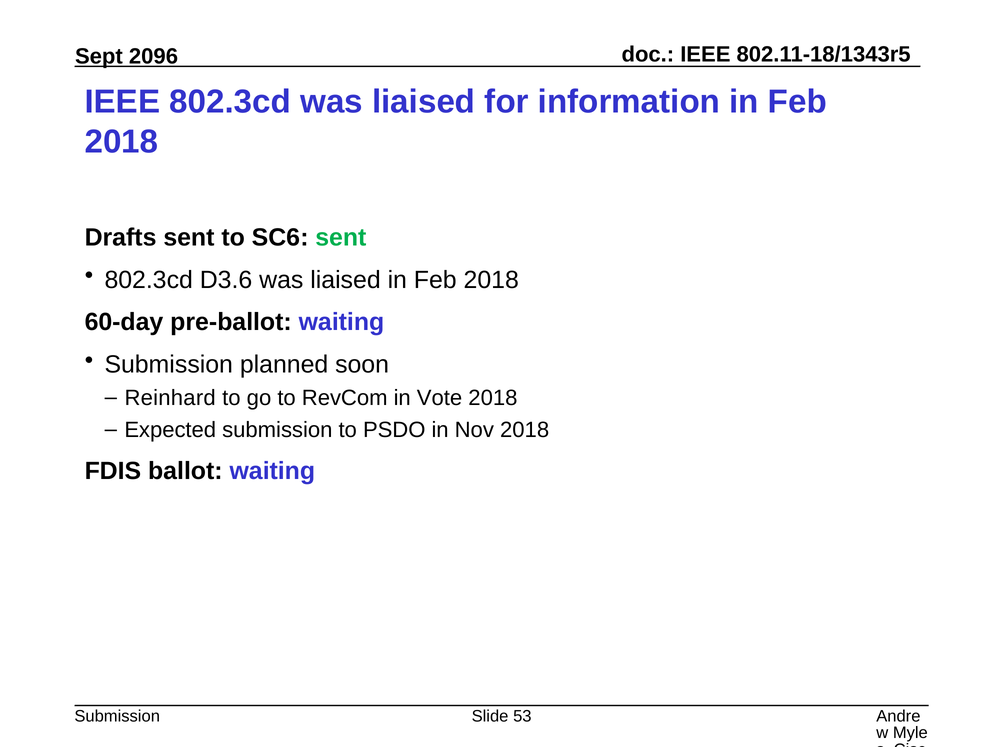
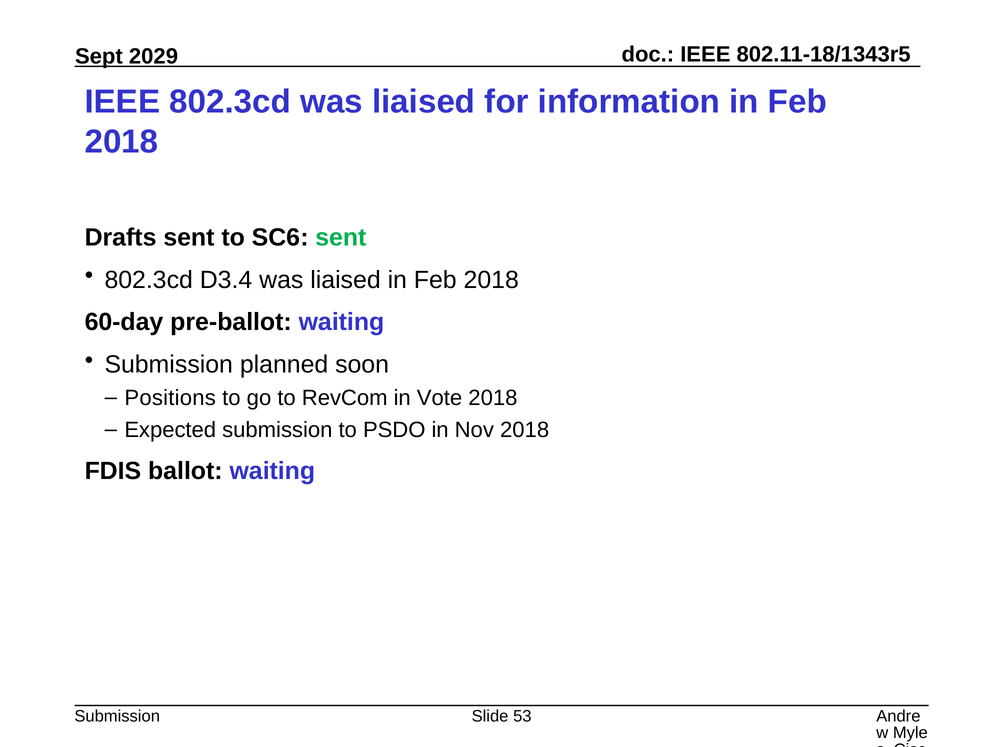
2096: 2096 -> 2029
D3.6: D3.6 -> D3.4
Reinhard: Reinhard -> Positions
